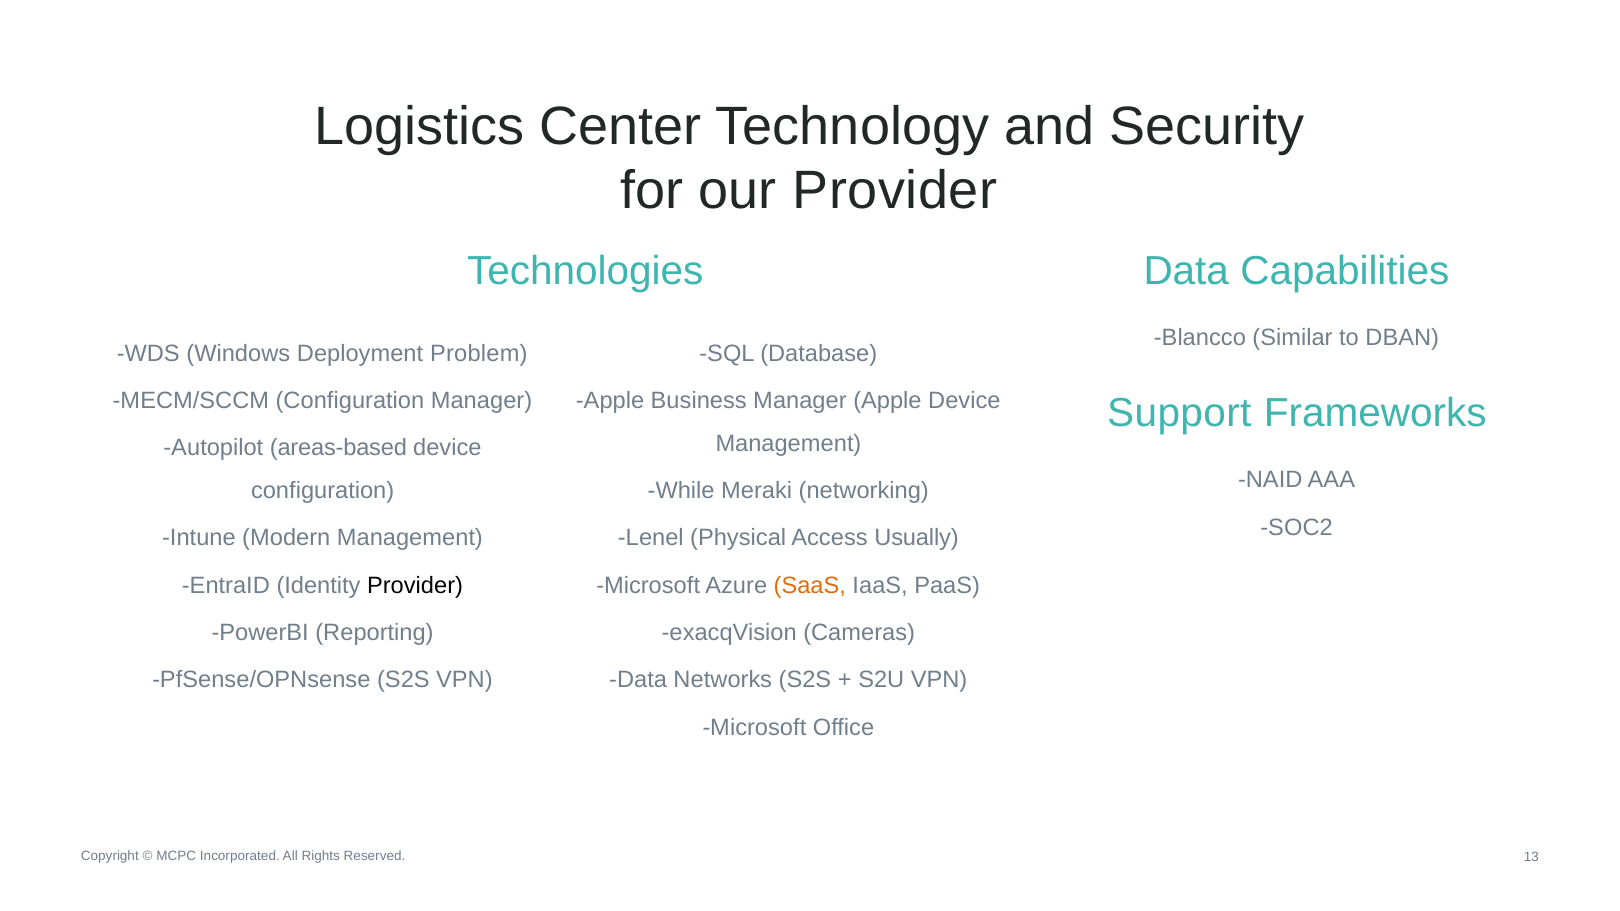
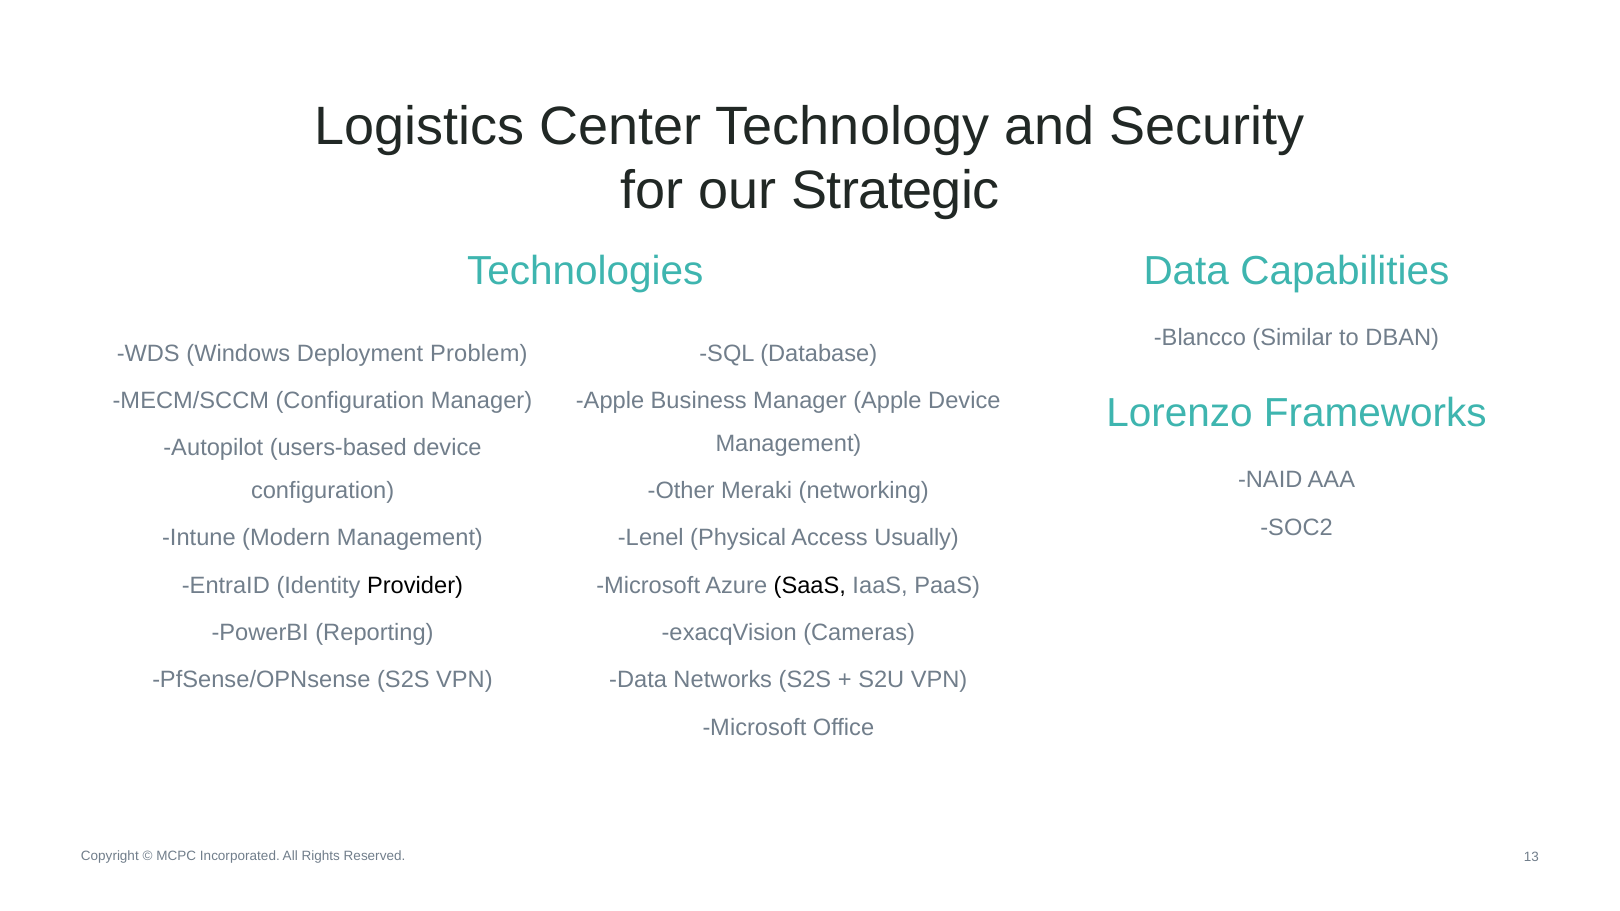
our Provider: Provider -> Strategic
Support: Support -> Lorenzo
areas-based: areas-based -> users-based
While: While -> Other
SaaS colour: orange -> black
